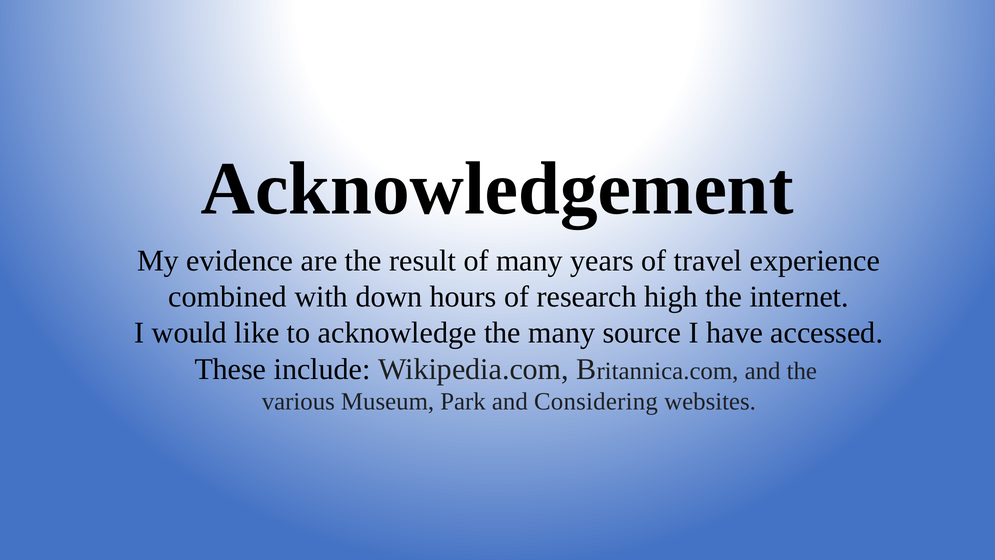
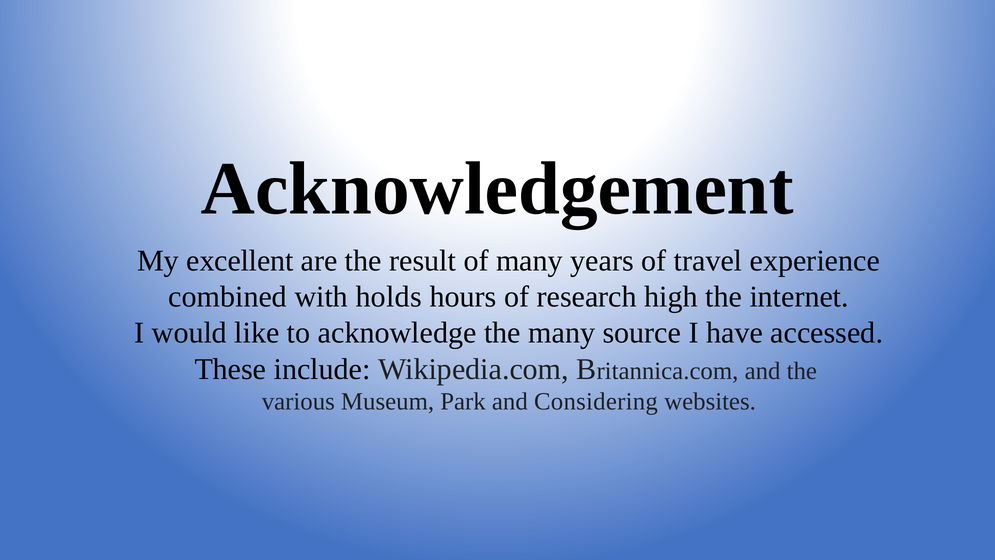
evidence: evidence -> excellent
down: down -> holds
